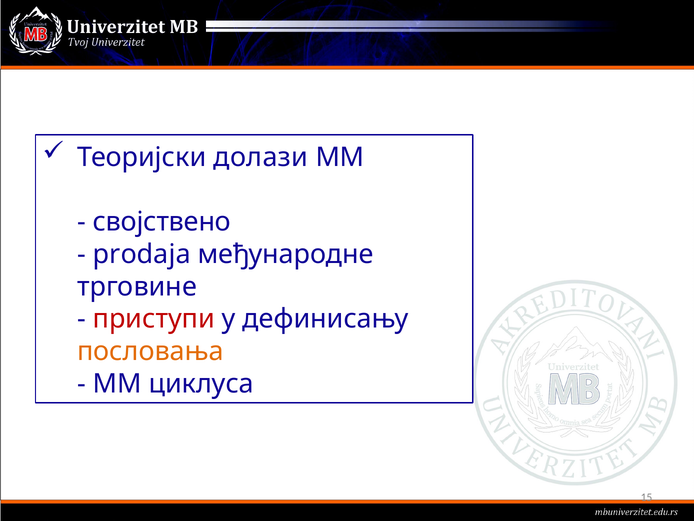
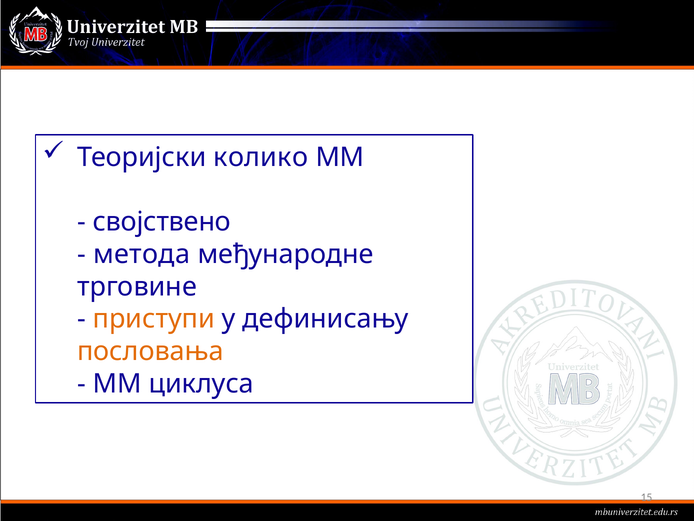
долази: долази -> колико
prodaja: prodaja -> метода
приступи colour: red -> orange
